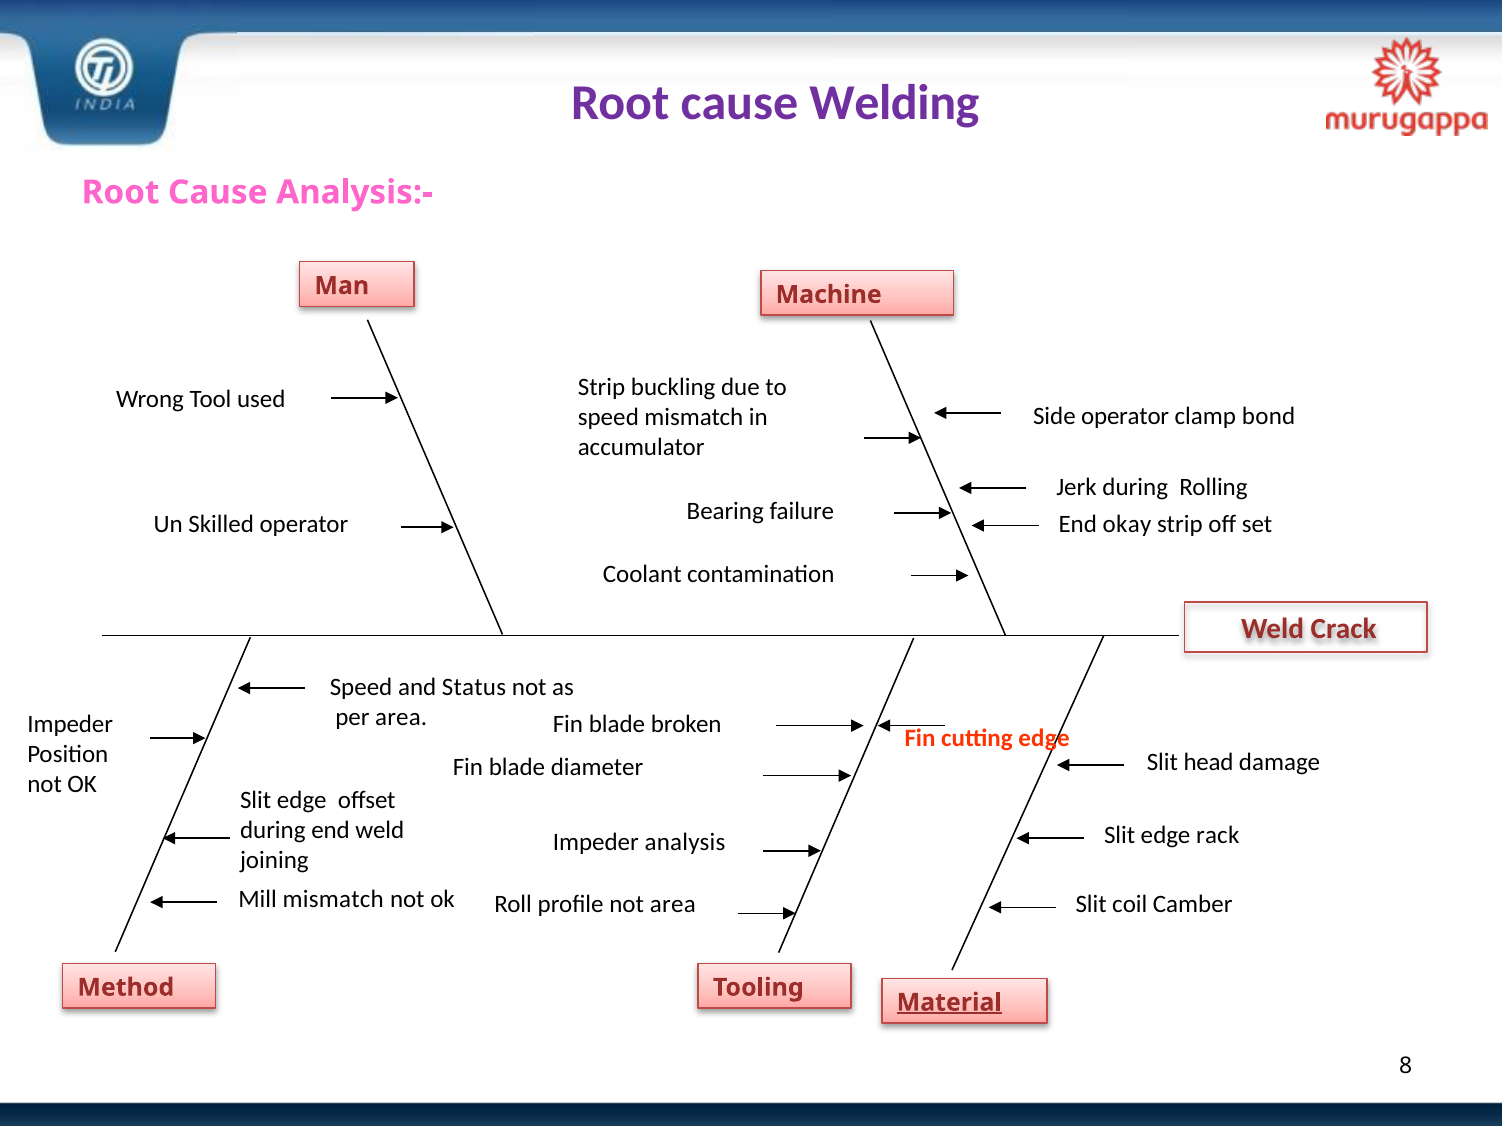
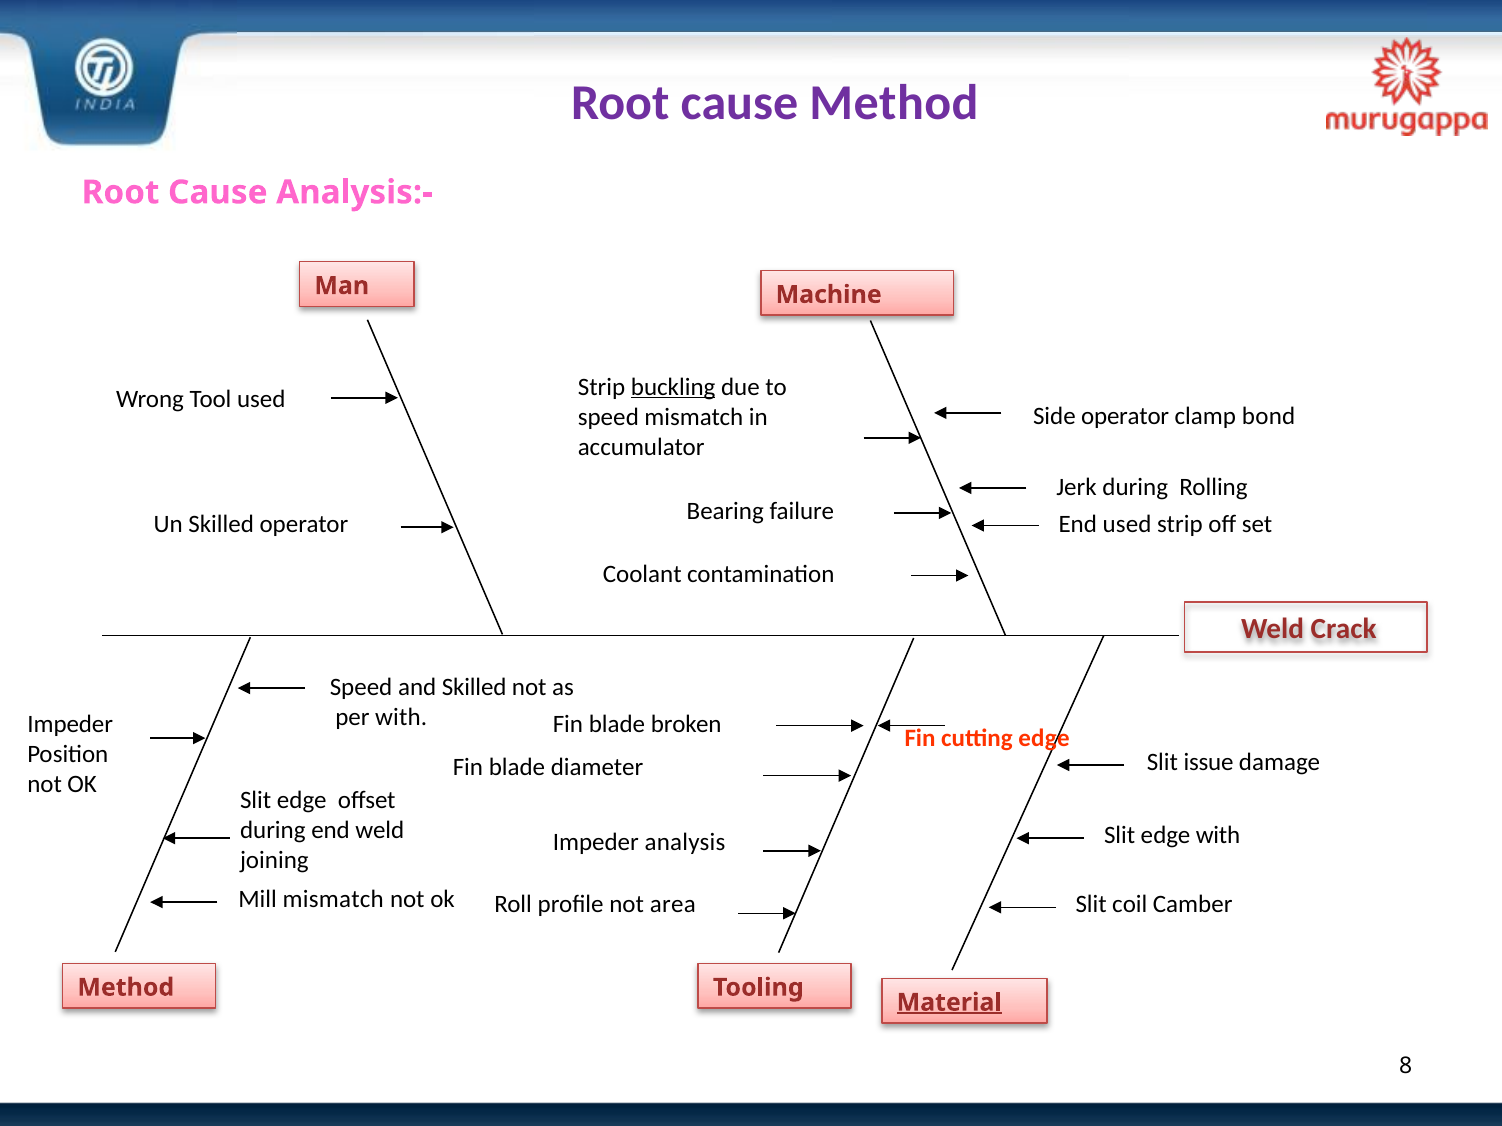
cause Welding: Welding -> Method
buckling underline: none -> present
End okay: okay -> used
and Status: Status -> Skilled
per area: area -> with
head: head -> issue
edge rack: rack -> with
